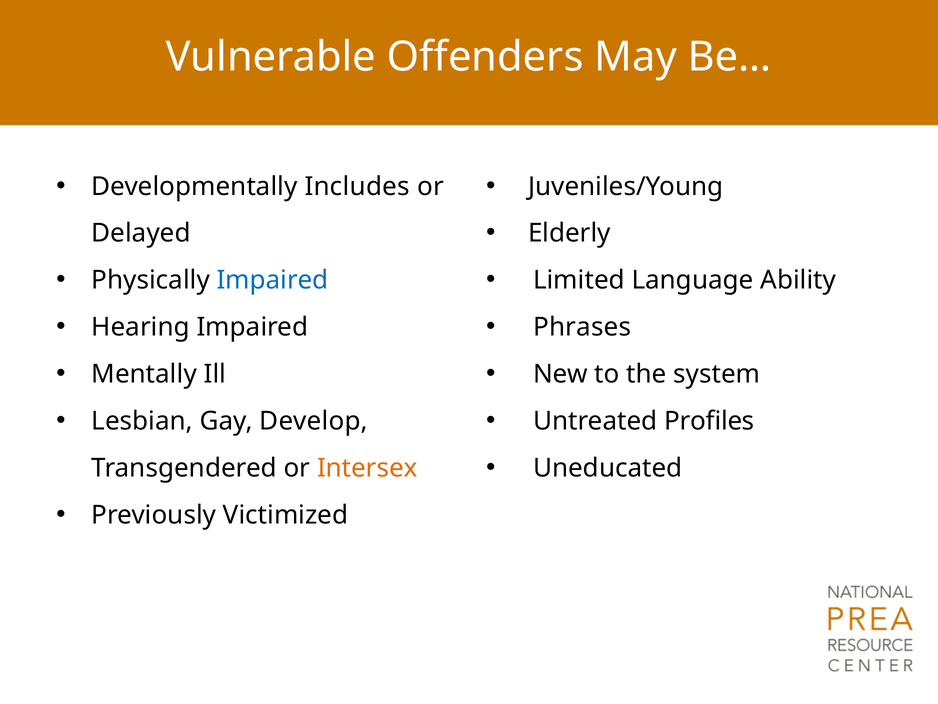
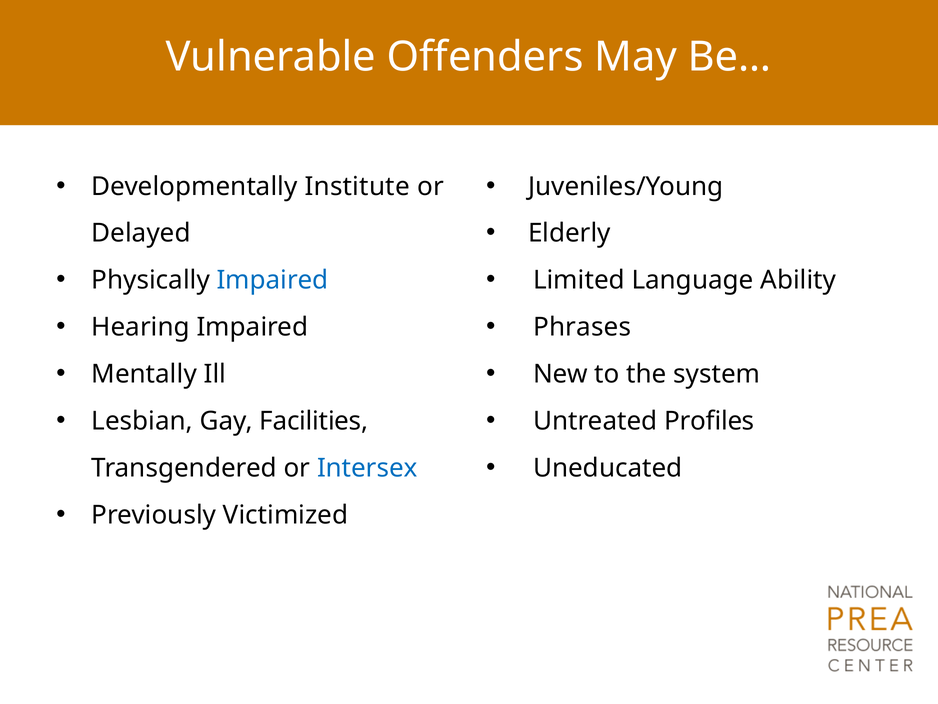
Includes: Includes -> Institute
Develop: Develop -> Facilities
Intersex colour: orange -> blue
